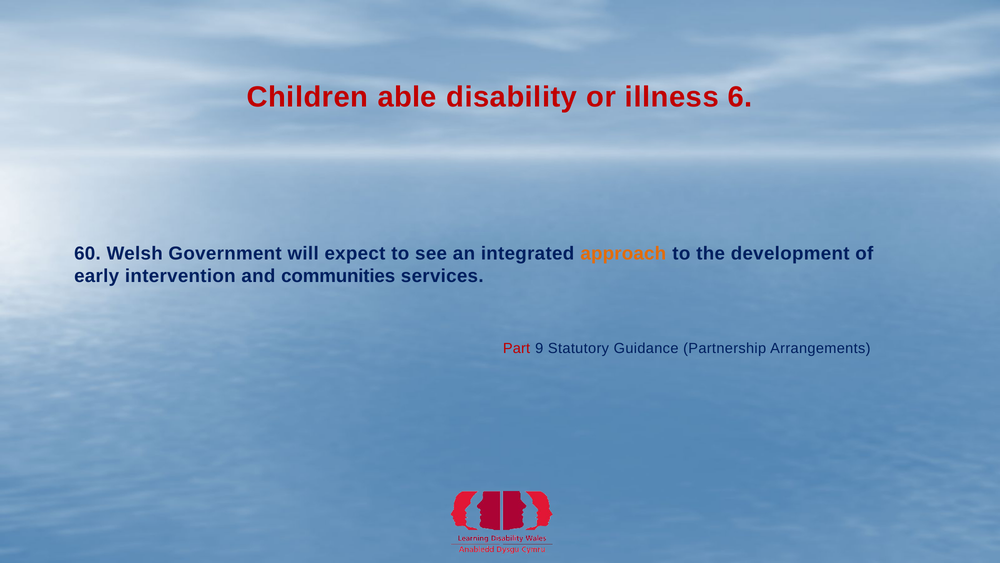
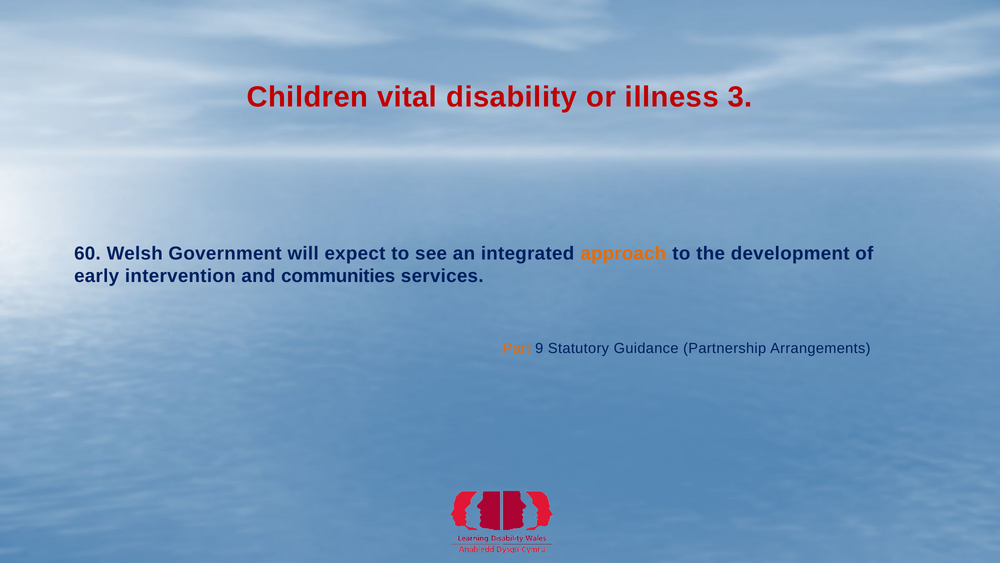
able: able -> vital
6: 6 -> 3
Part colour: red -> orange
